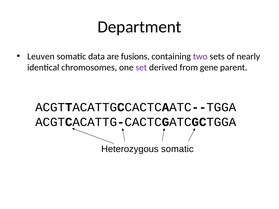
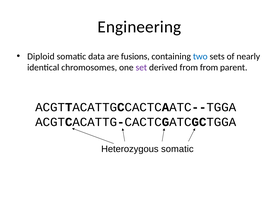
Department: Department -> Engineering
Leuven: Leuven -> Diploid
two colour: purple -> blue
from gene: gene -> from
